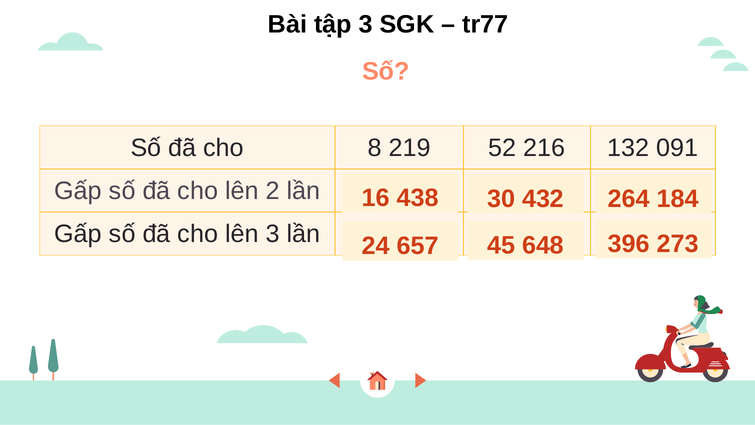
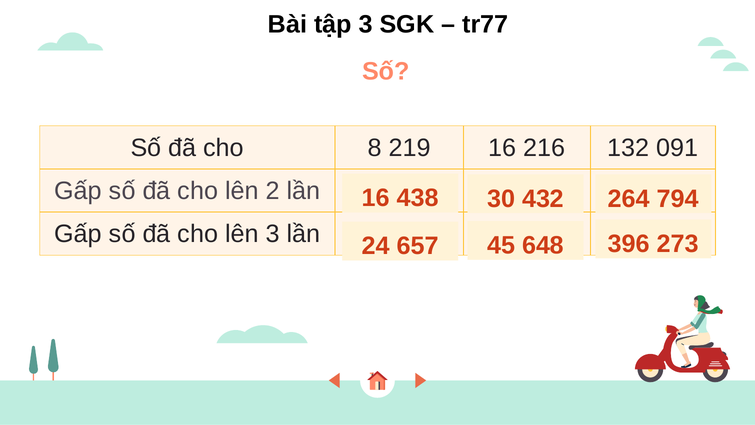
219 52: 52 -> 16
184: 184 -> 794
